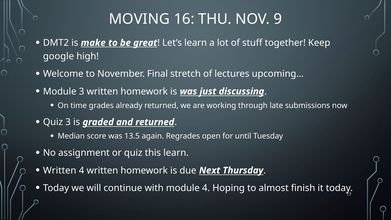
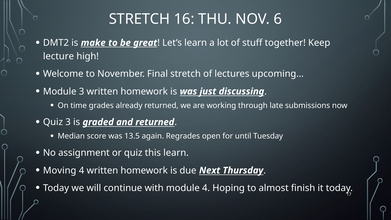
MOVING at (139, 19): MOVING -> STRETCH
9: 9 -> 6
google: google -> lecture
Written at (60, 170): Written -> Moving
